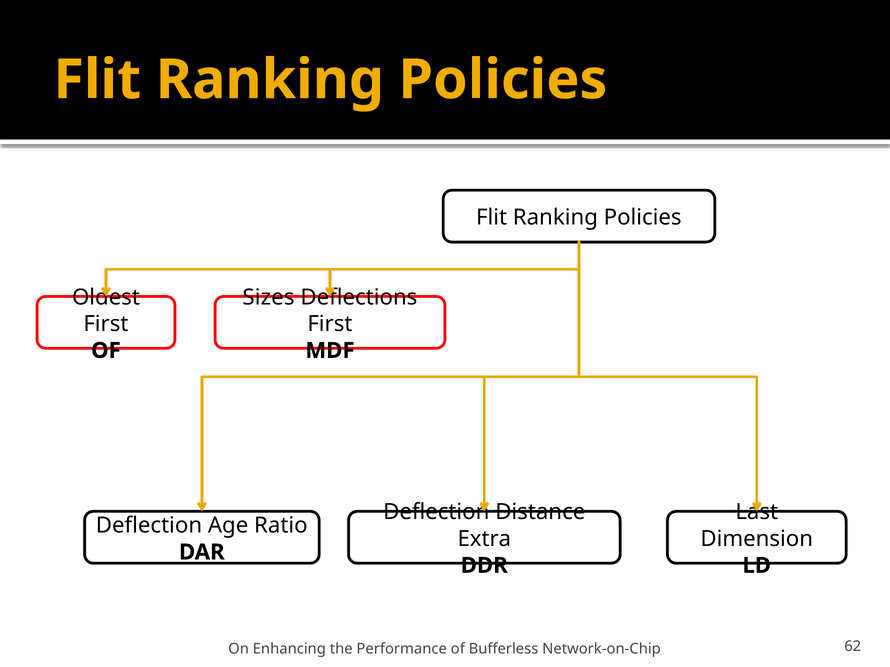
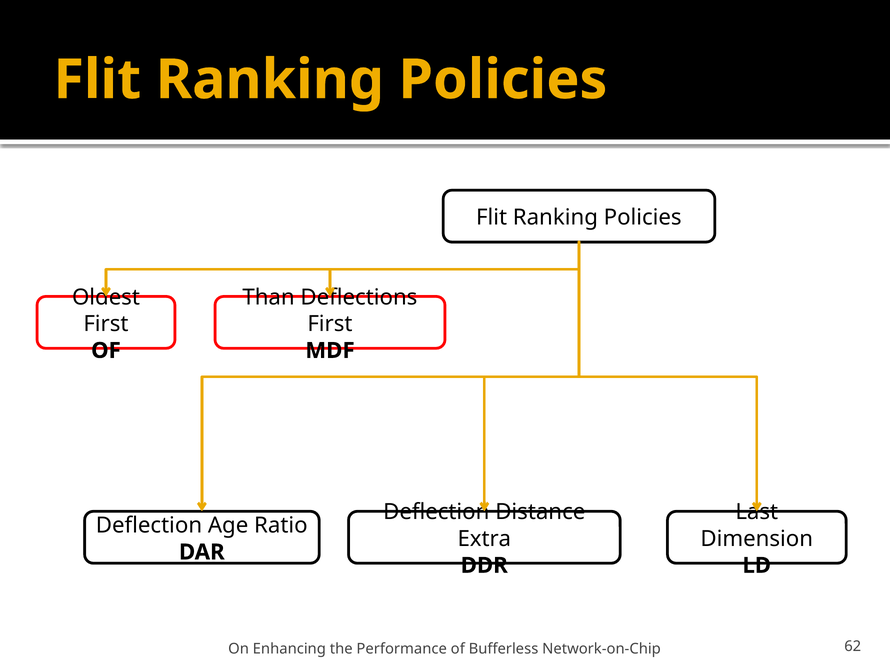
Sizes: Sizes -> Than
